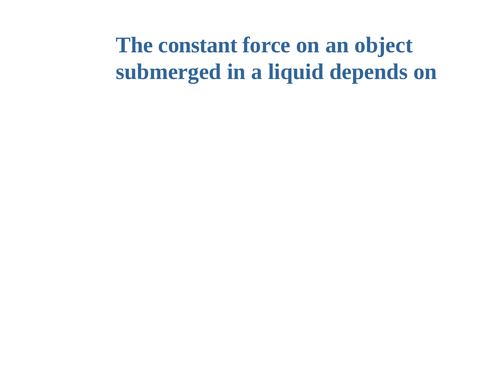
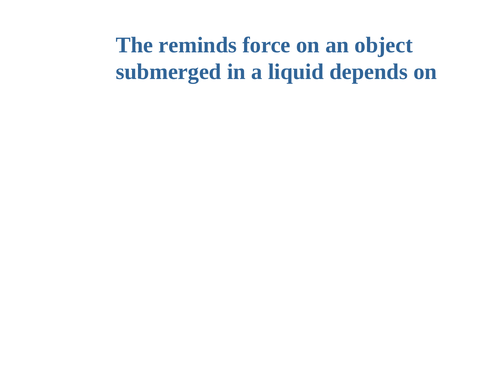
constant: constant -> reminds
